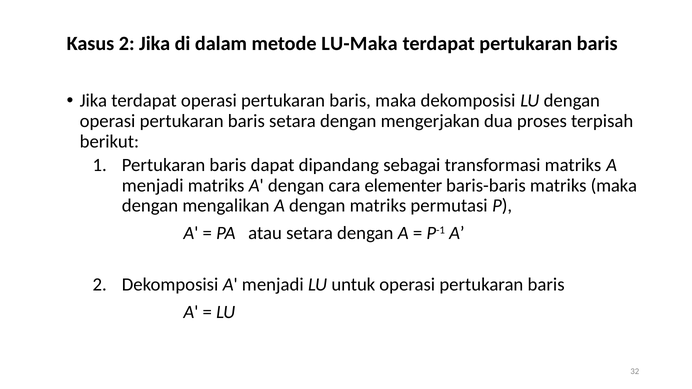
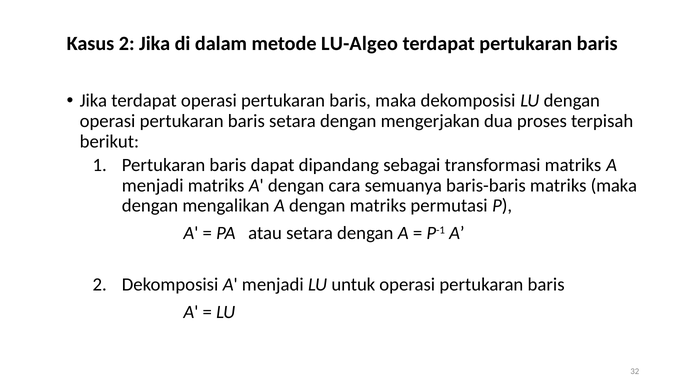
LU-Maka: LU-Maka -> LU-Algeo
elementer: elementer -> semuanya
